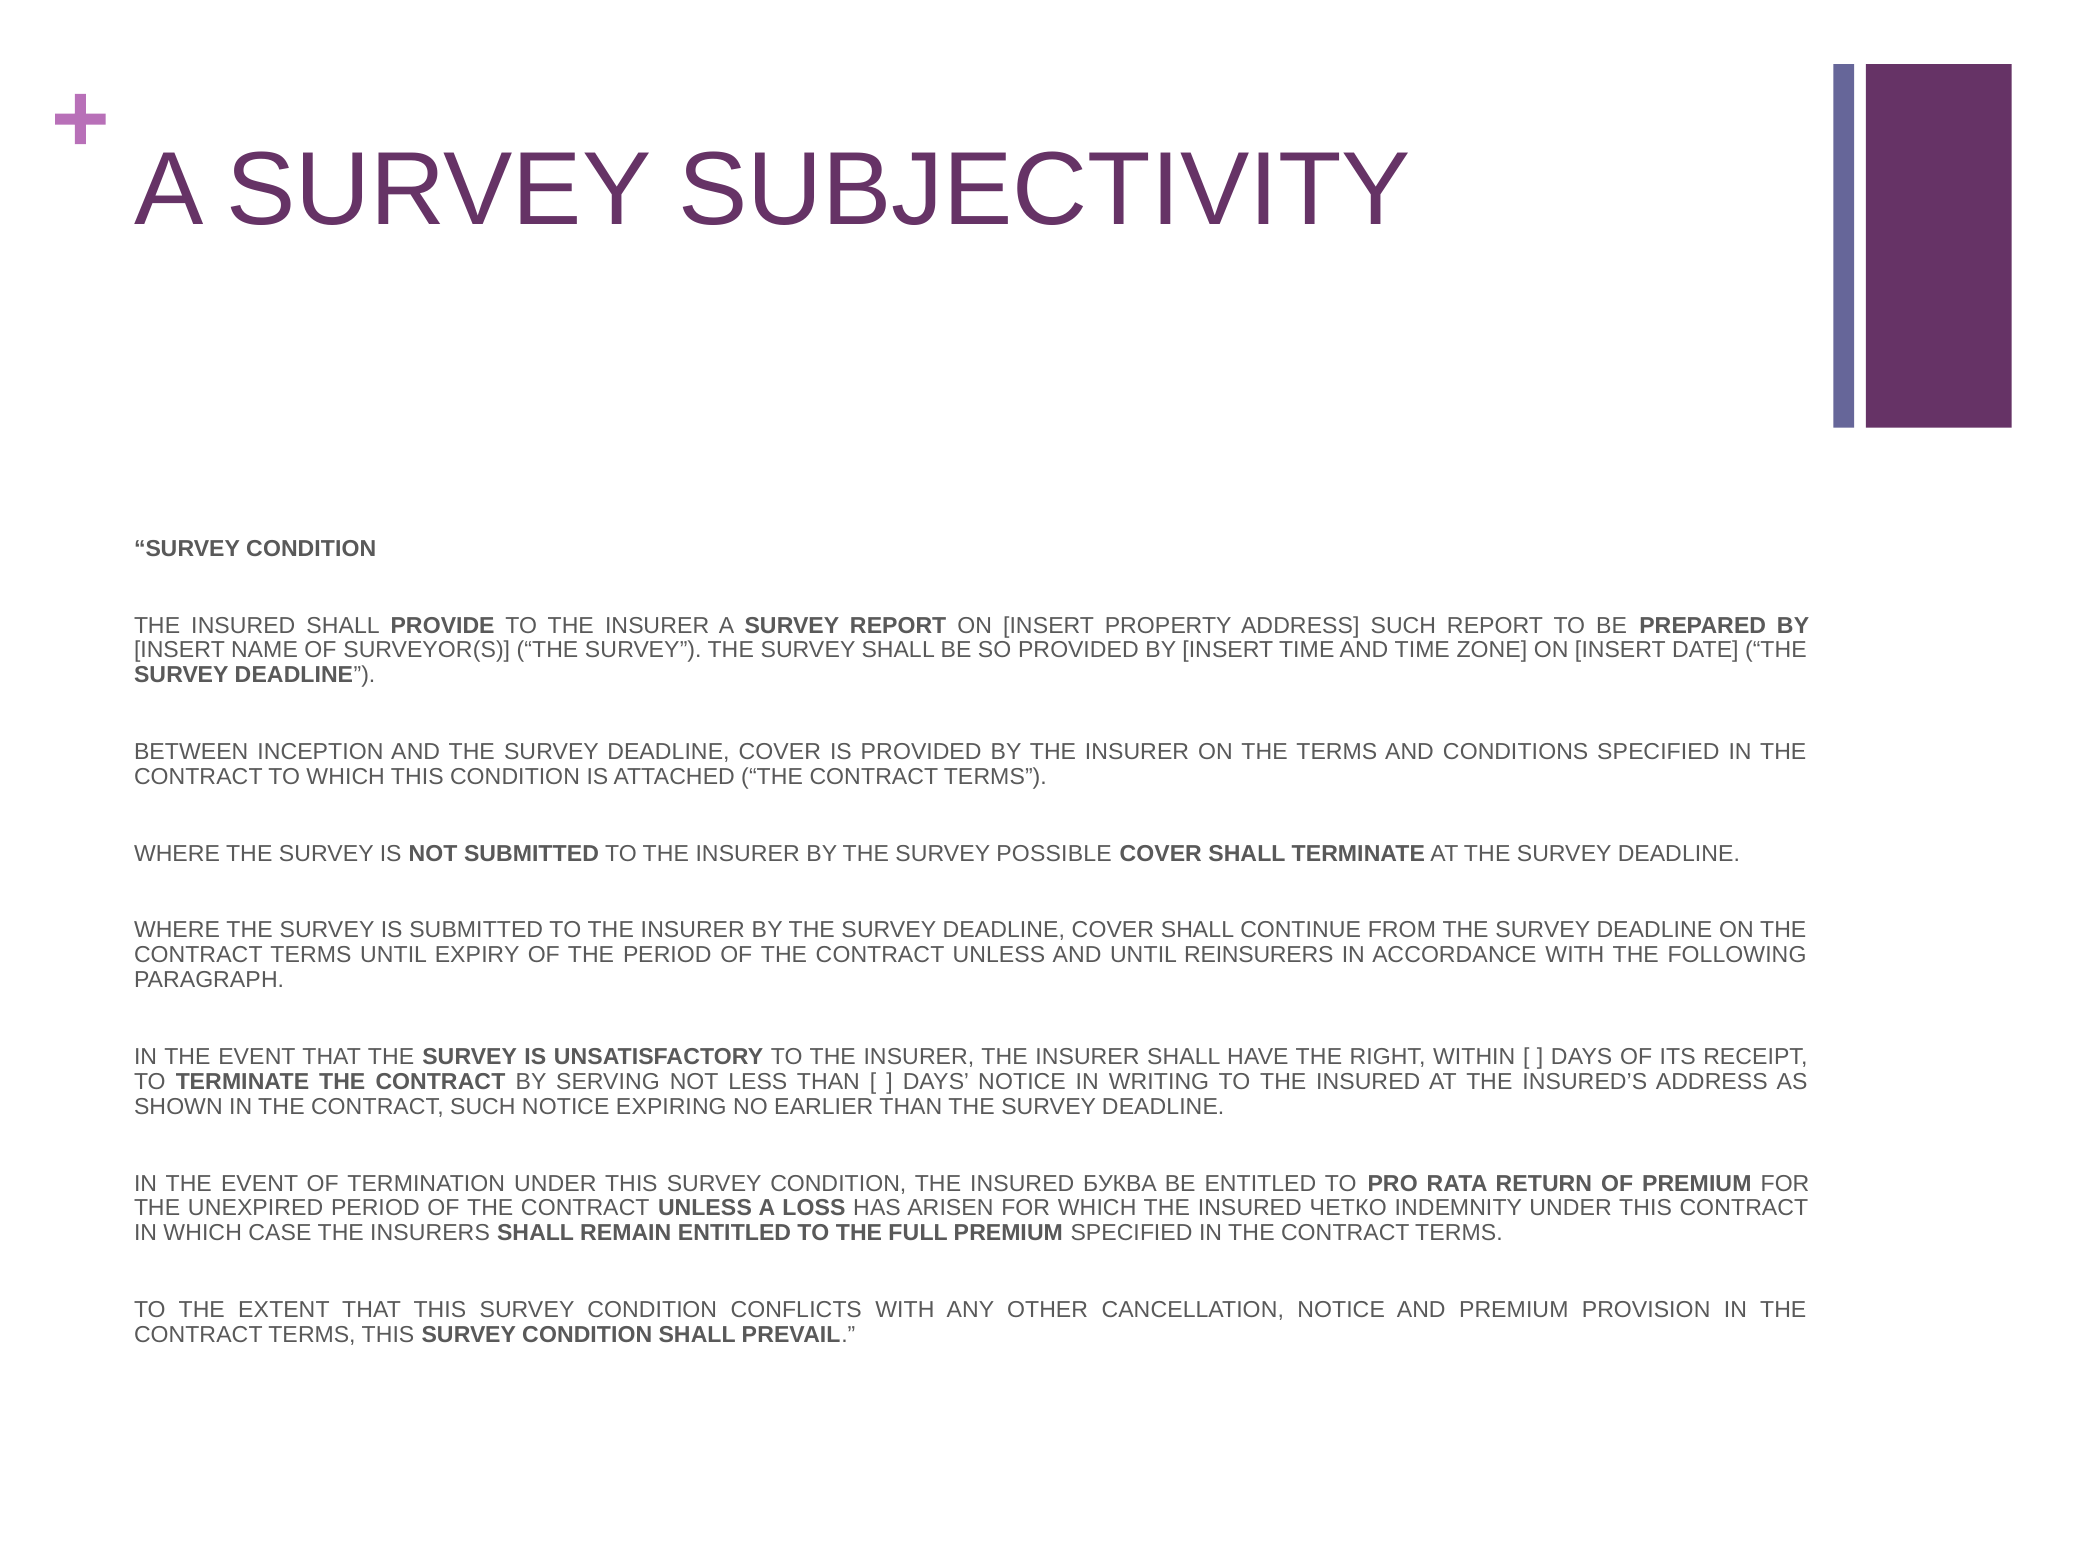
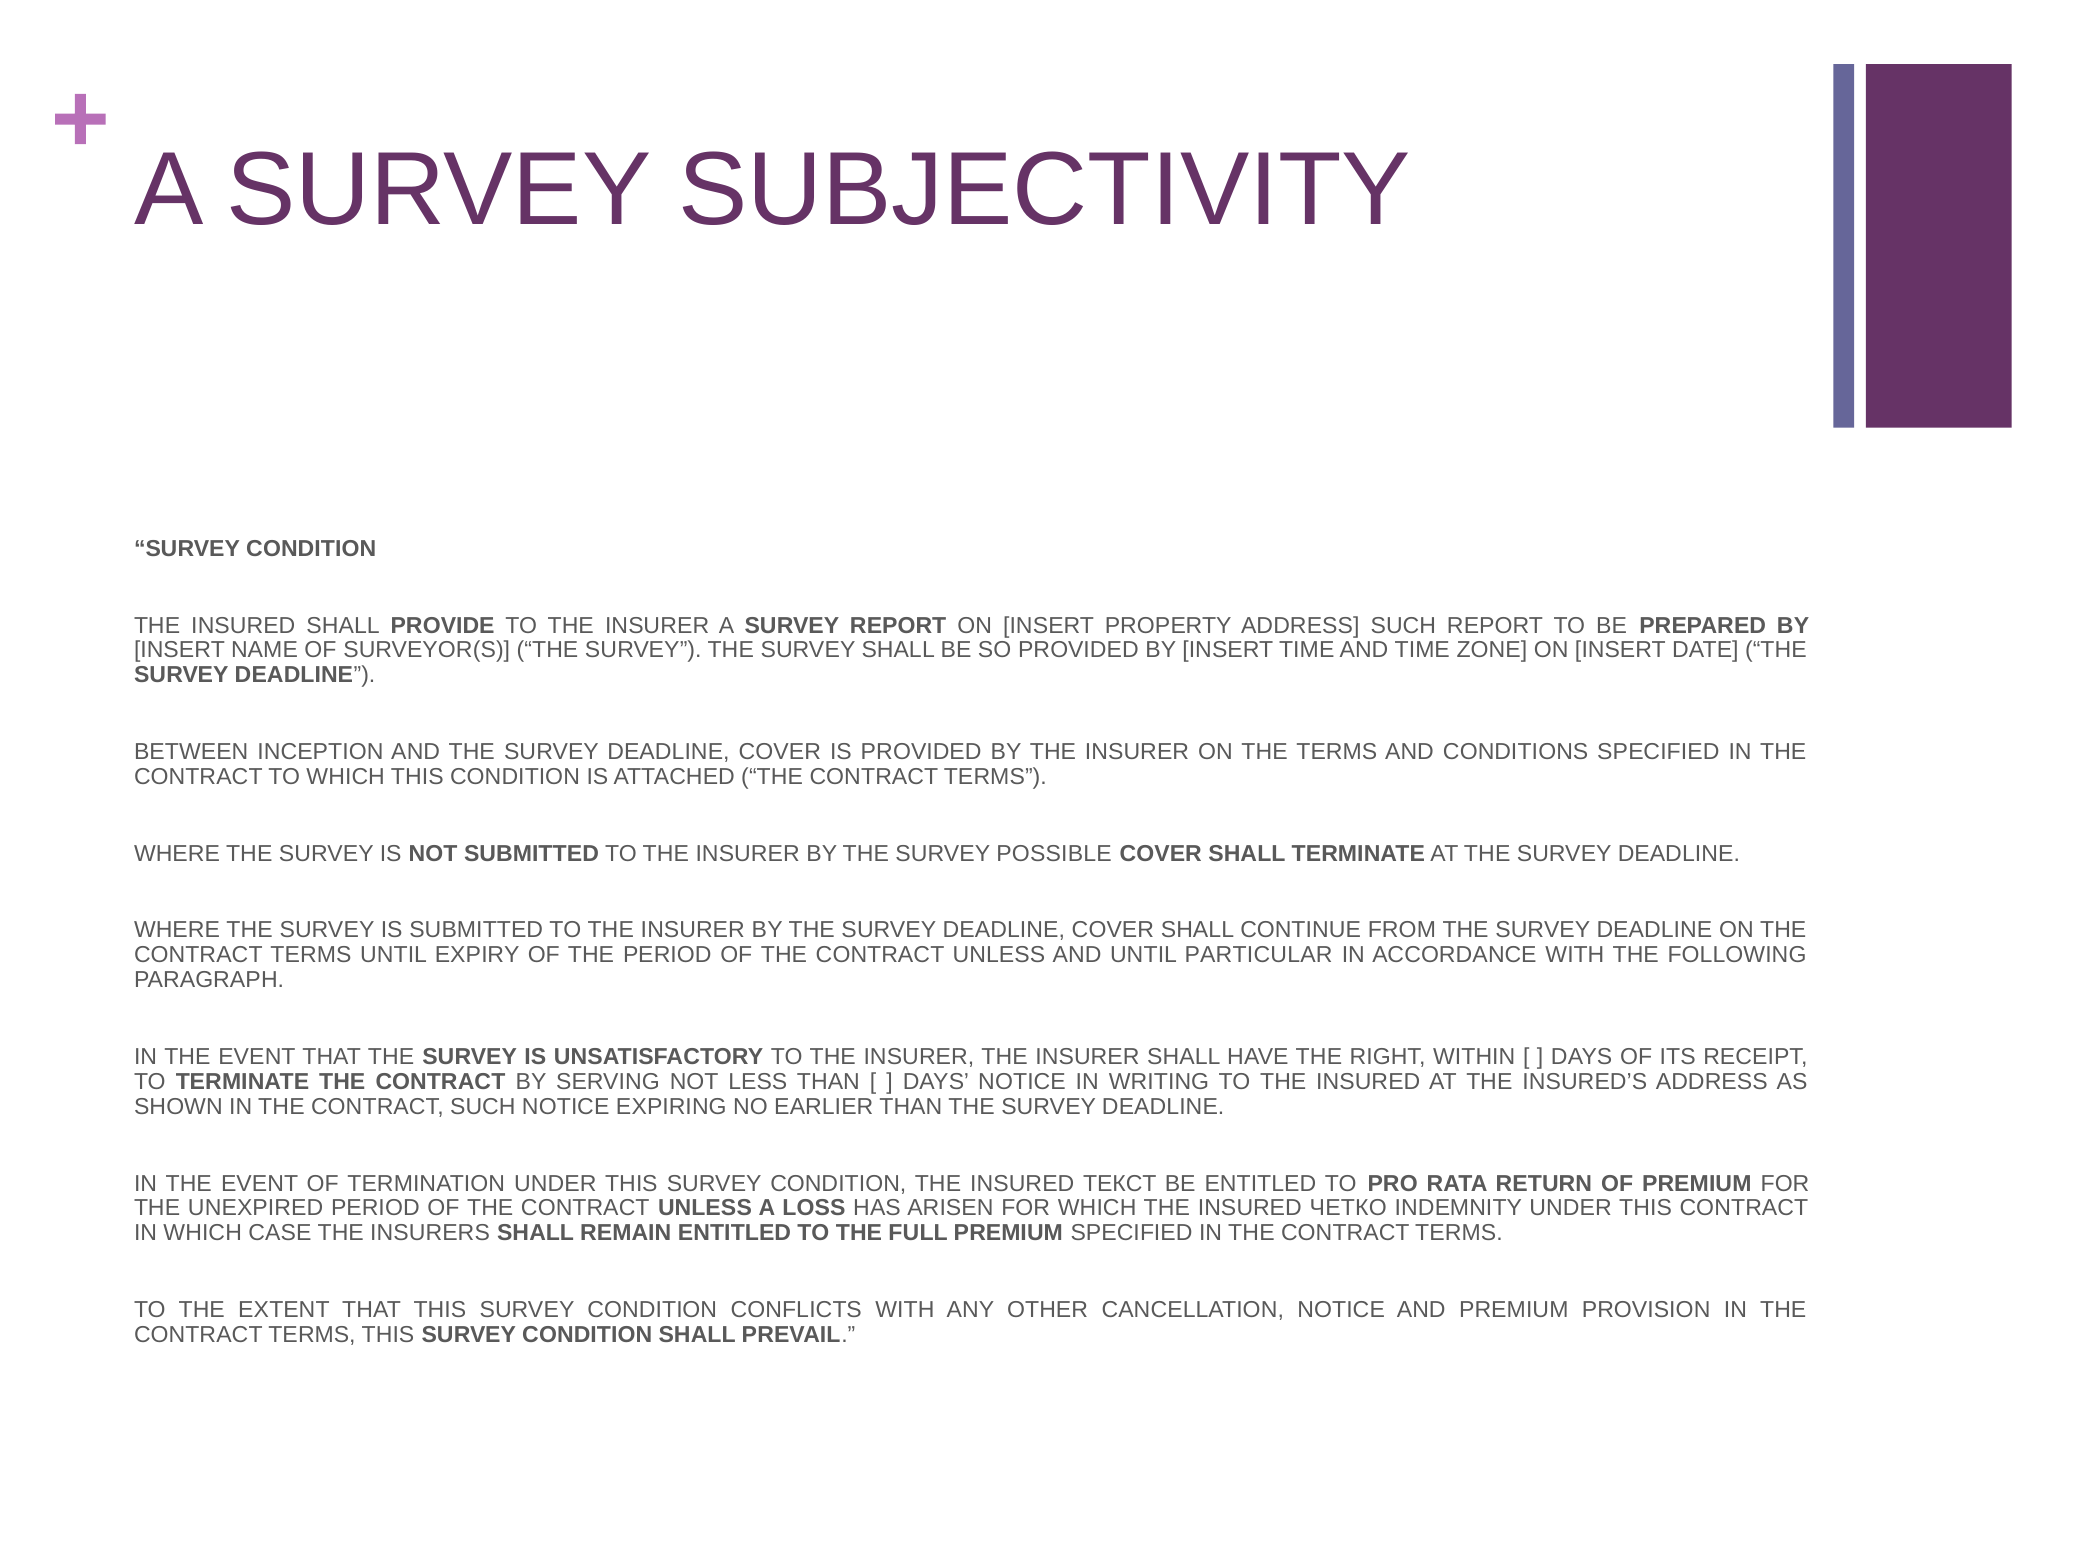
REINSURERS: REINSURERS -> PARTICULAR
БУКВА: БУКВА -> ТЕКСТ
